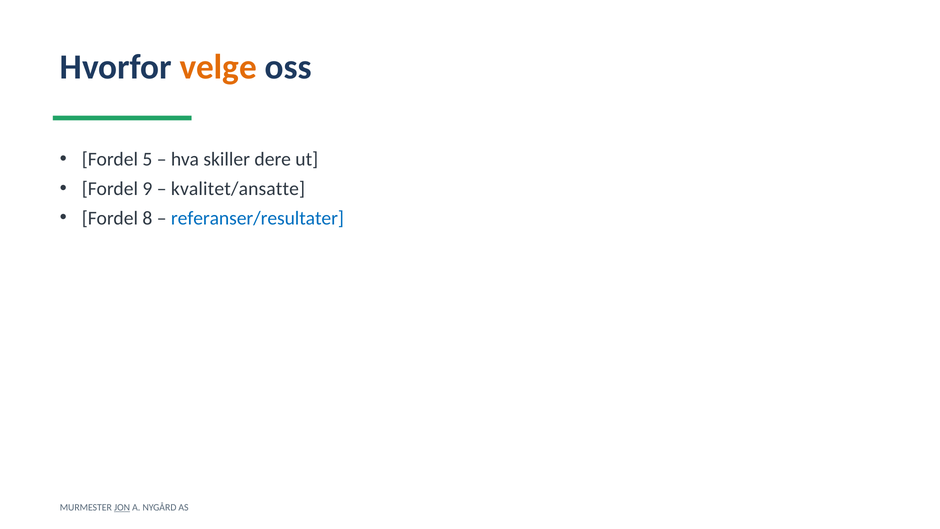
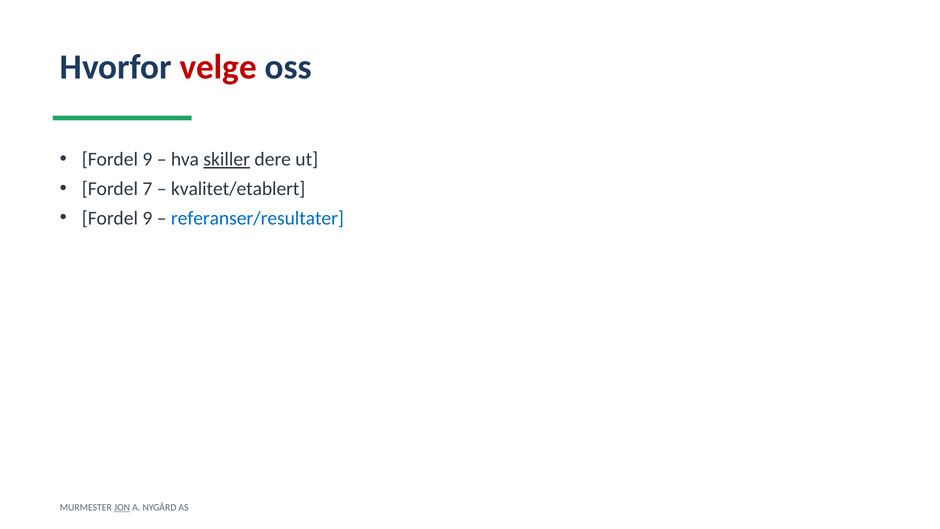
velge colour: orange -> red
5 at (147, 159): 5 -> 9
skiller underline: none -> present
9: 9 -> 7
kvalitet/ansatte: kvalitet/ansatte -> kvalitet/etablert
8 at (147, 218): 8 -> 9
